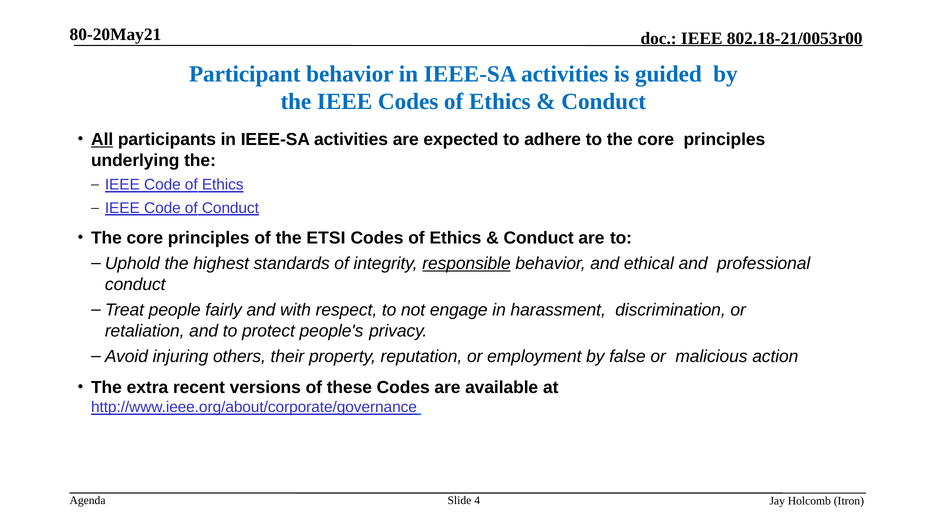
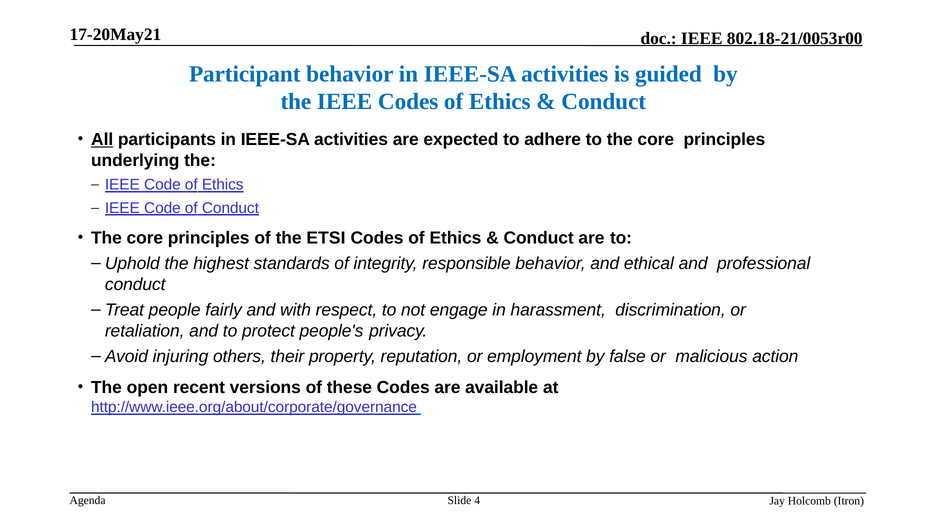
80-20May21: 80-20May21 -> 17-20May21
responsible underline: present -> none
extra: extra -> open
